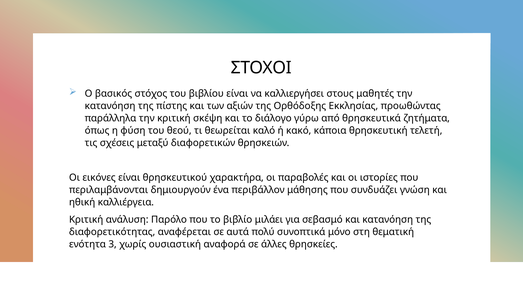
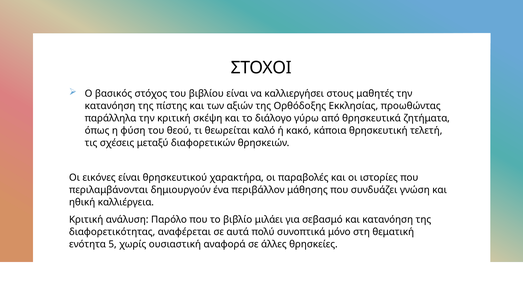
3: 3 -> 5
